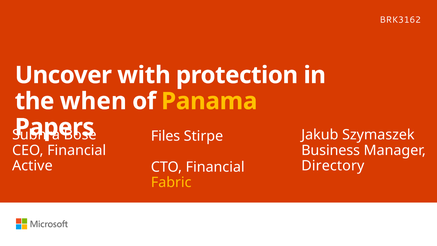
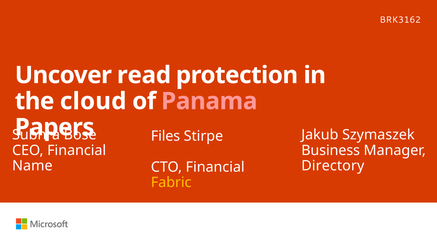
with: with -> read
when: when -> cloud
Panama colour: yellow -> pink
Active: Active -> Name
